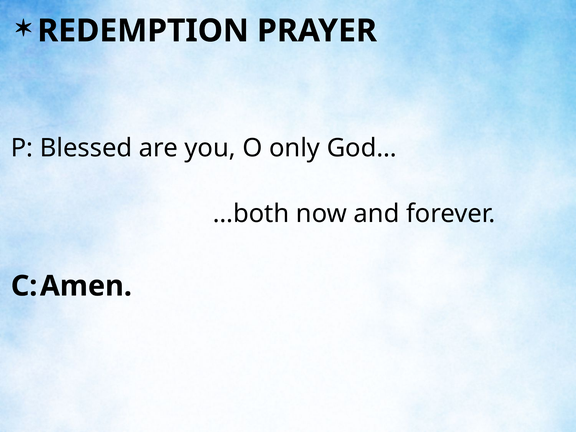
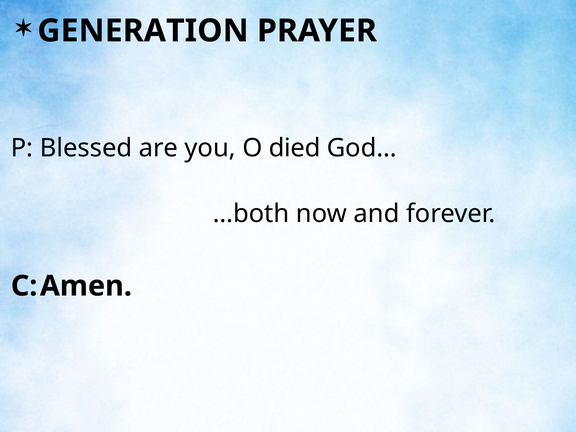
REDEMPTION: REDEMPTION -> GENERATION
only: only -> died
